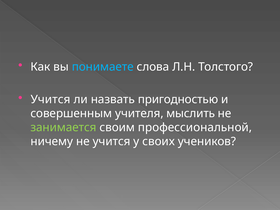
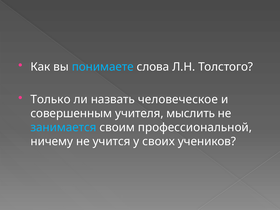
Учится at (51, 100): Учится -> Только
пригодностью: пригодностью -> человеческое
занимается colour: light green -> light blue
